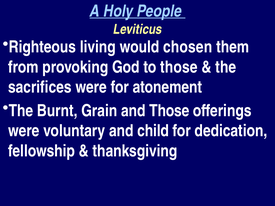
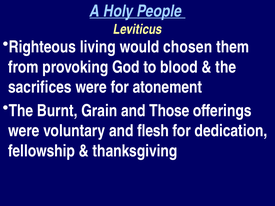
to those: those -> blood
child: child -> flesh
